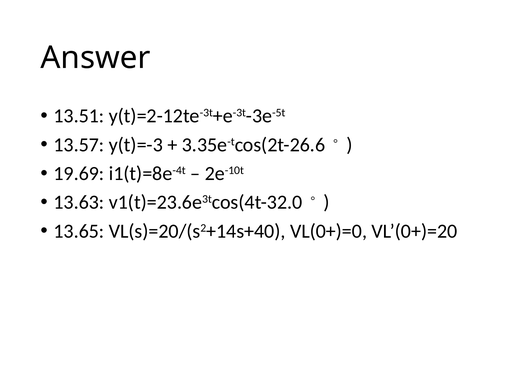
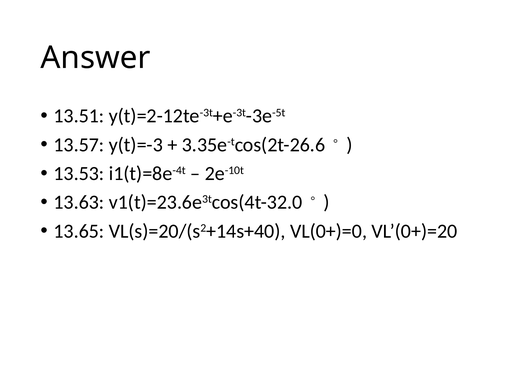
19.69: 19.69 -> 13.53
